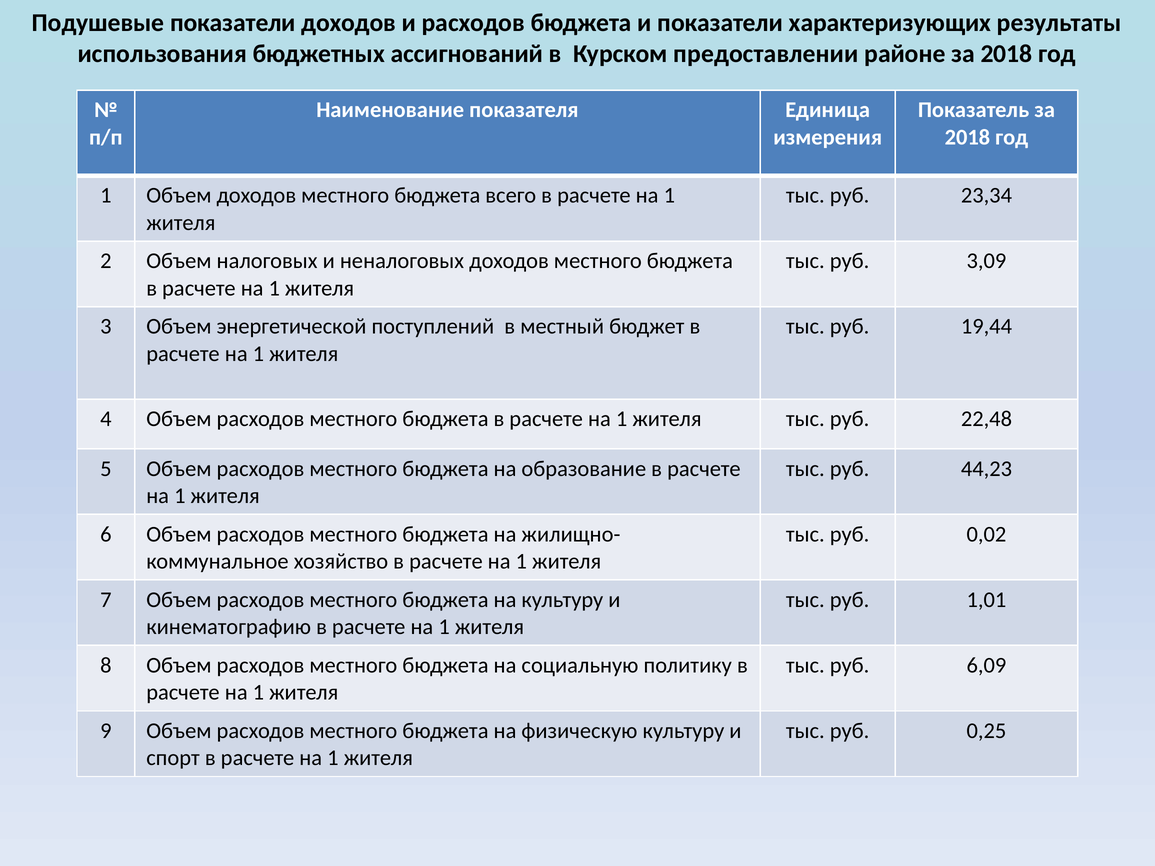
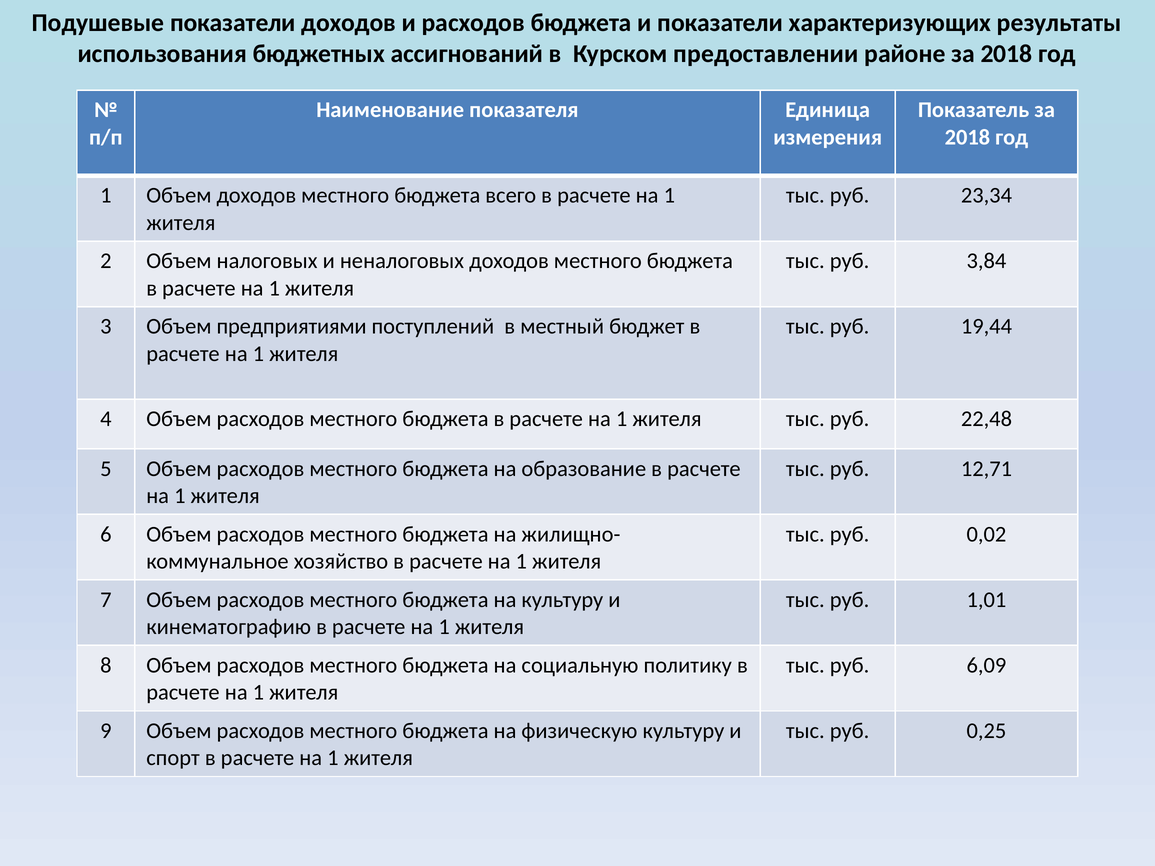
3,09: 3,09 -> 3,84
энергетической: энергетической -> предприятиями
44,23: 44,23 -> 12,71
